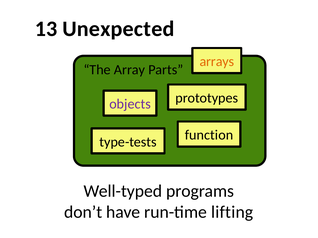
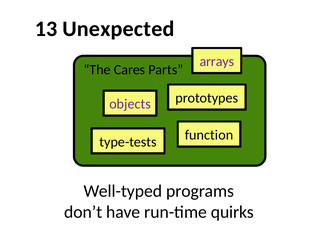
arrays colour: orange -> purple
Array: Array -> Cares
lifting: lifting -> quirks
